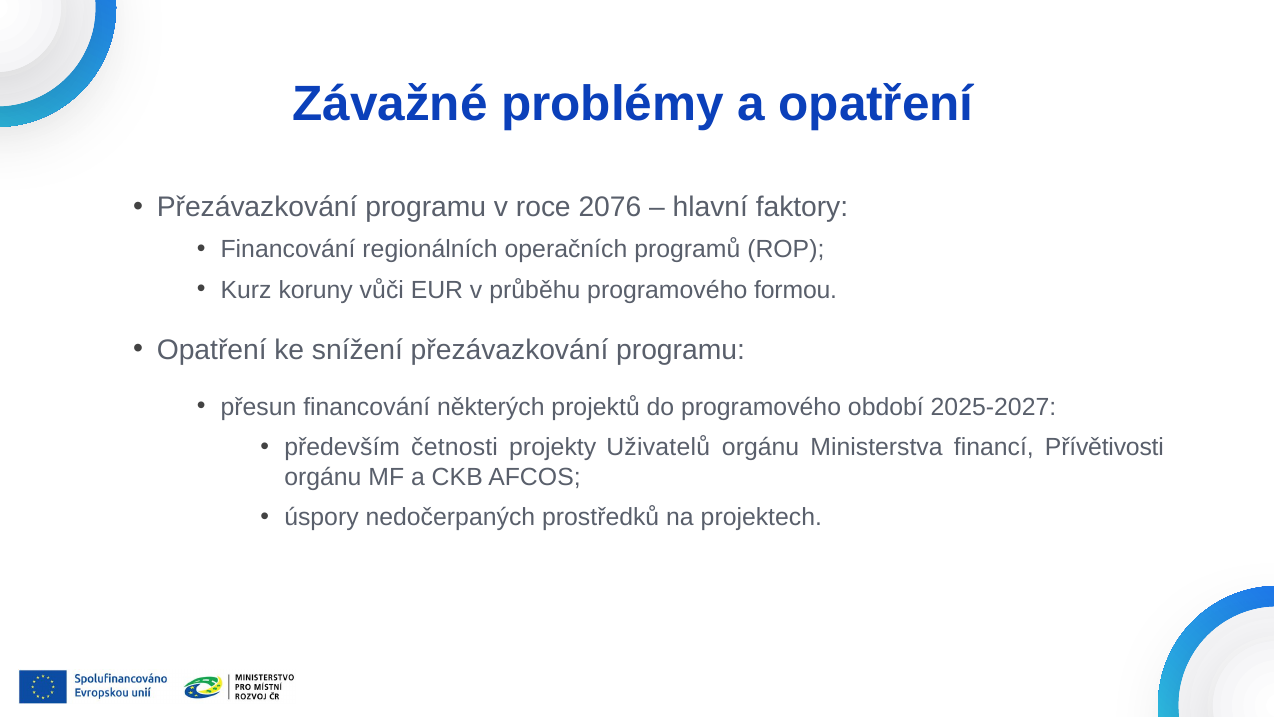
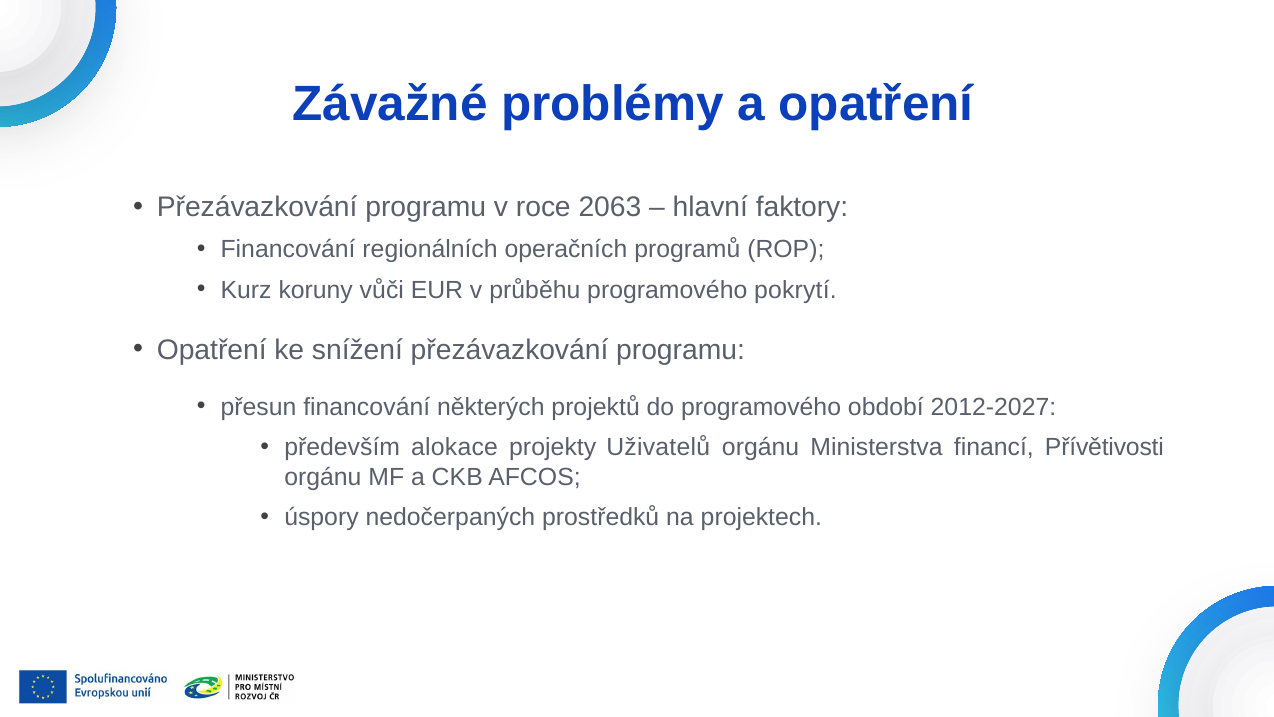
2076: 2076 -> 2063
formou: formou -> pokrytí
2025-2027: 2025-2027 -> 2012-2027
četnosti: četnosti -> alokace
